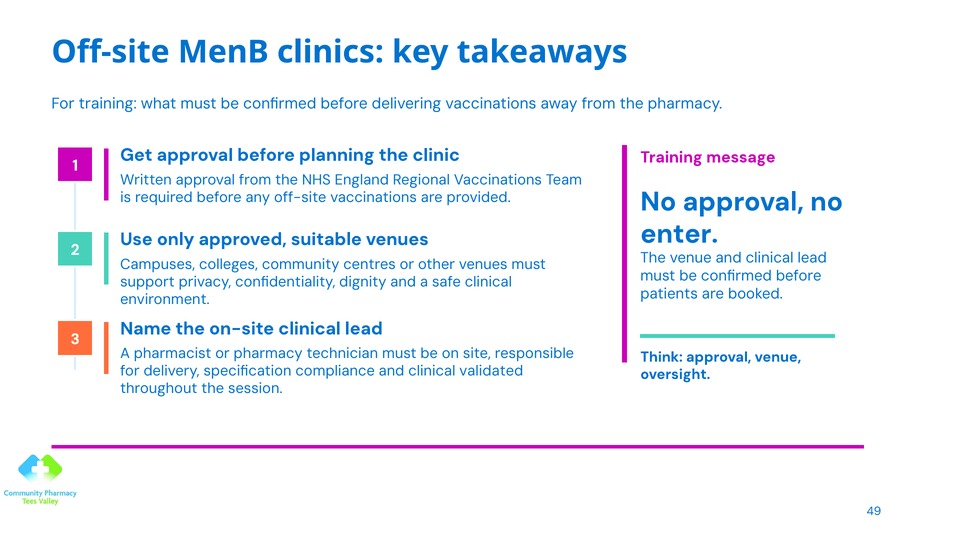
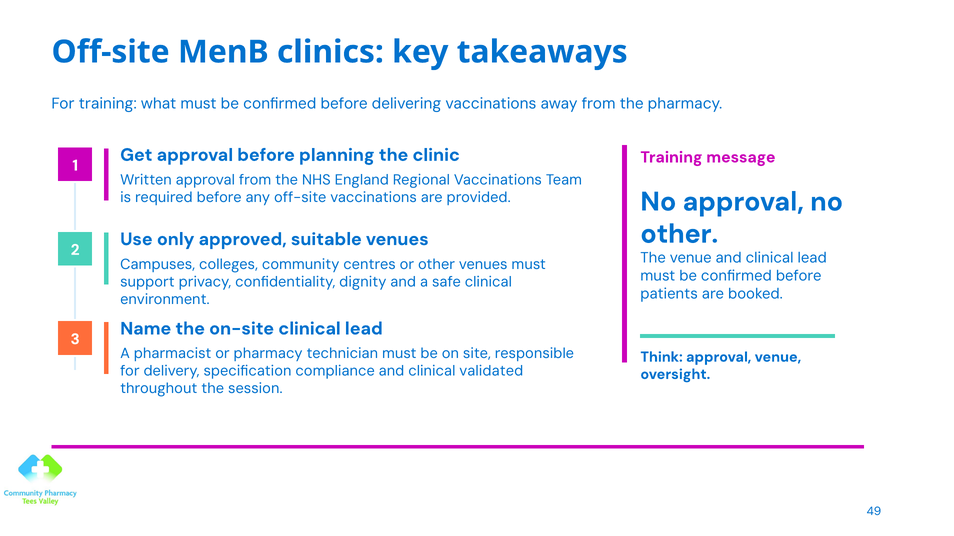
enter at (679, 234): enter -> other
